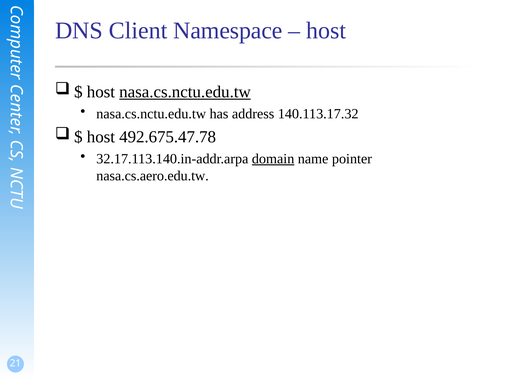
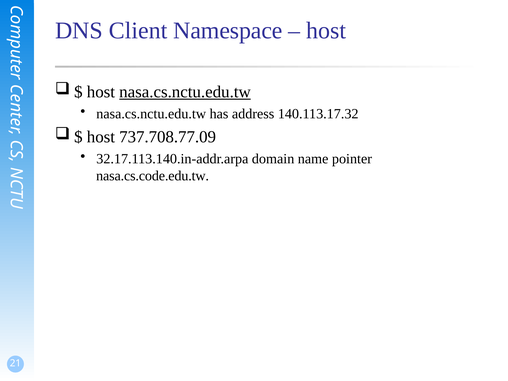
492.675.47.78: 492.675.47.78 -> 737.708.77.09
domain underline: present -> none
nasa.cs.aero.edu.tw: nasa.cs.aero.edu.tw -> nasa.cs.code.edu.tw
